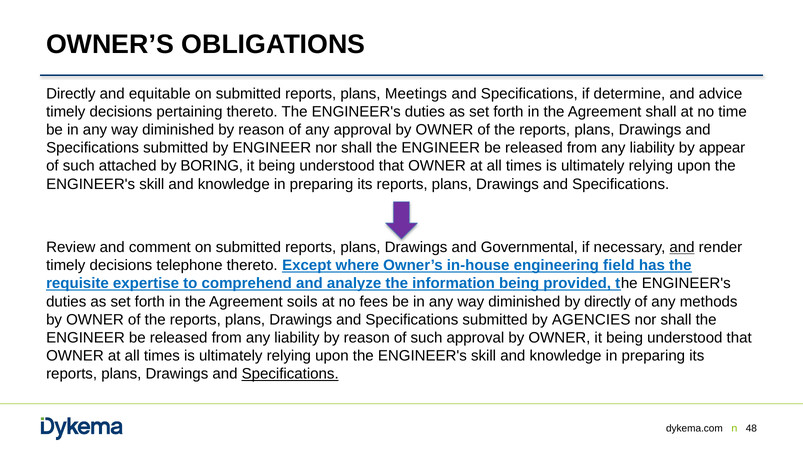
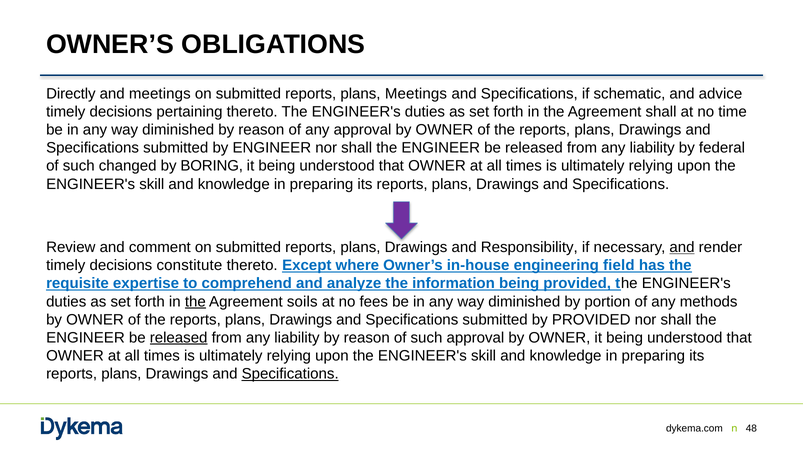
and equitable: equitable -> meetings
determine: determine -> schematic
appear: appear -> federal
attached: attached -> changed
Governmental: Governmental -> Responsibility
telephone: telephone -> constitute
the at (195, 301) underline: none -> present
by directly: directly -> portion
by AGENCIES: AGENCIES -> PROVIDED
released at (179, 337) underline: none -> present
